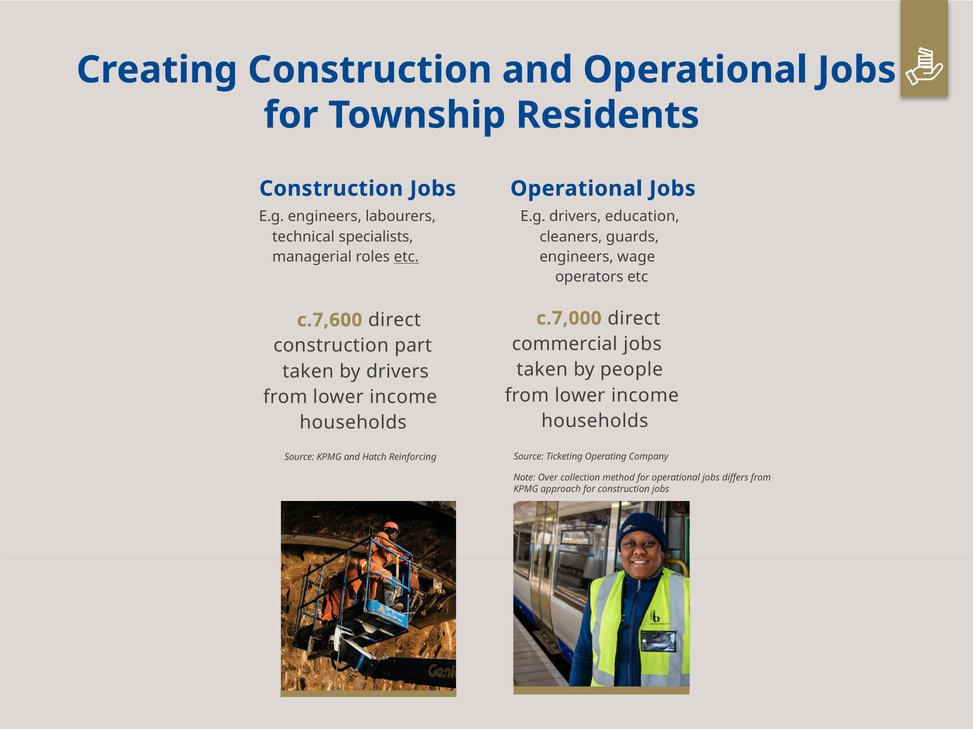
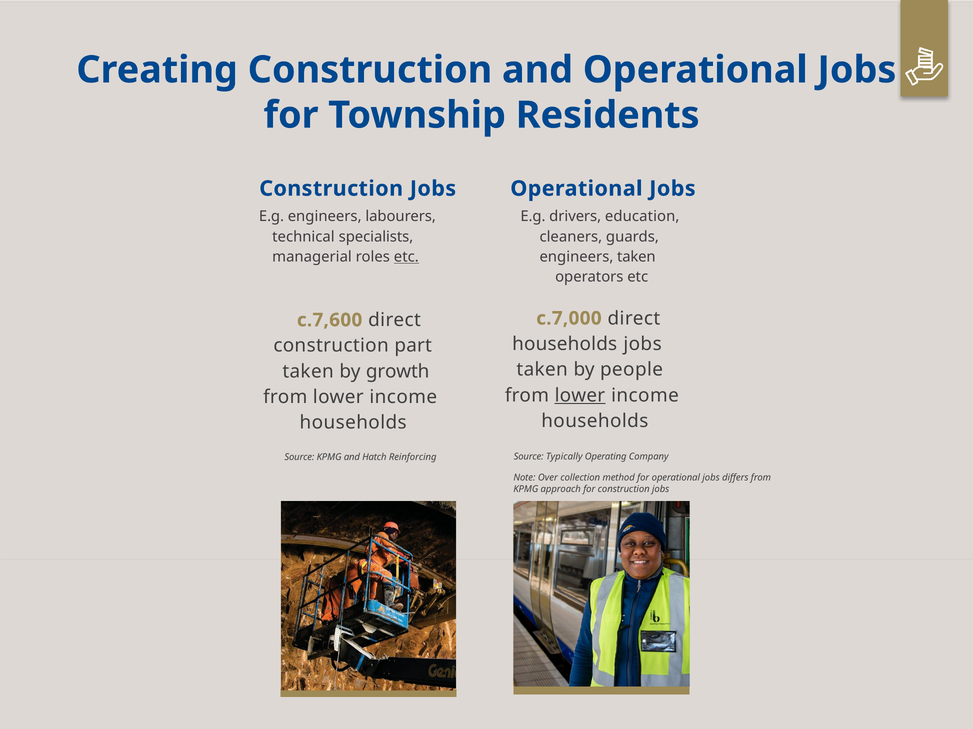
engineers wage: wage -> taken
commercial at (565, 344): commercial -> households
by drivers: drivers -> growth
lower at (580, 396) underline: none -> present
Ticketing: Ticketing -> Typically
